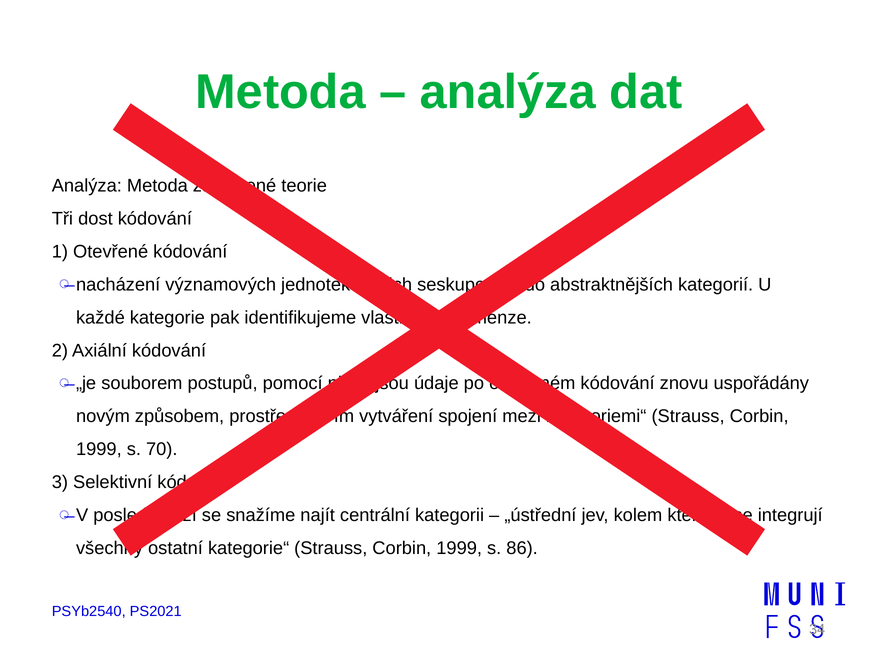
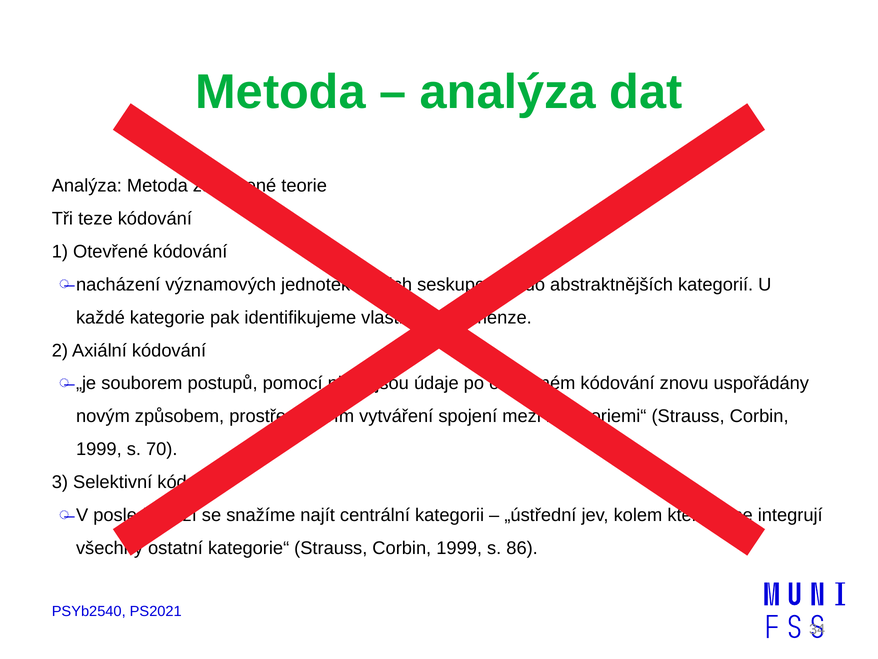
dost: dost -> teze
